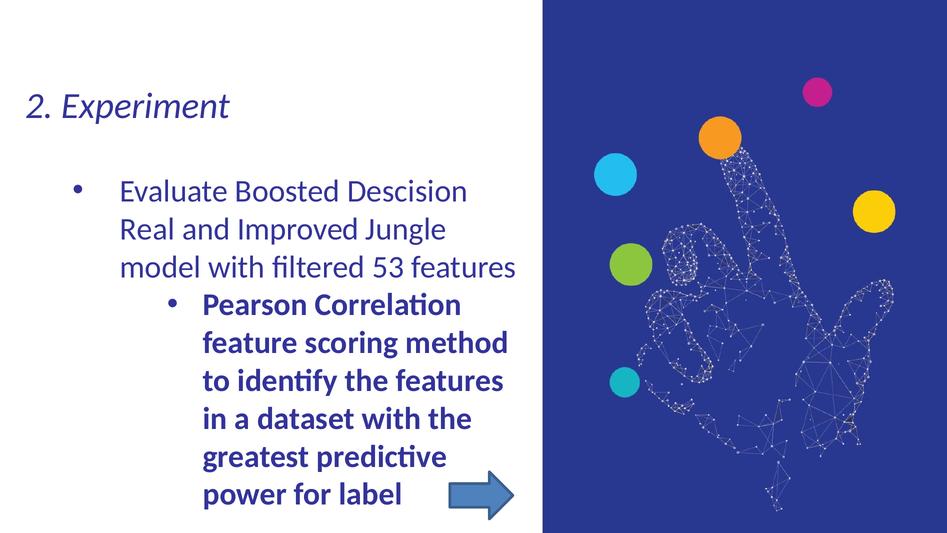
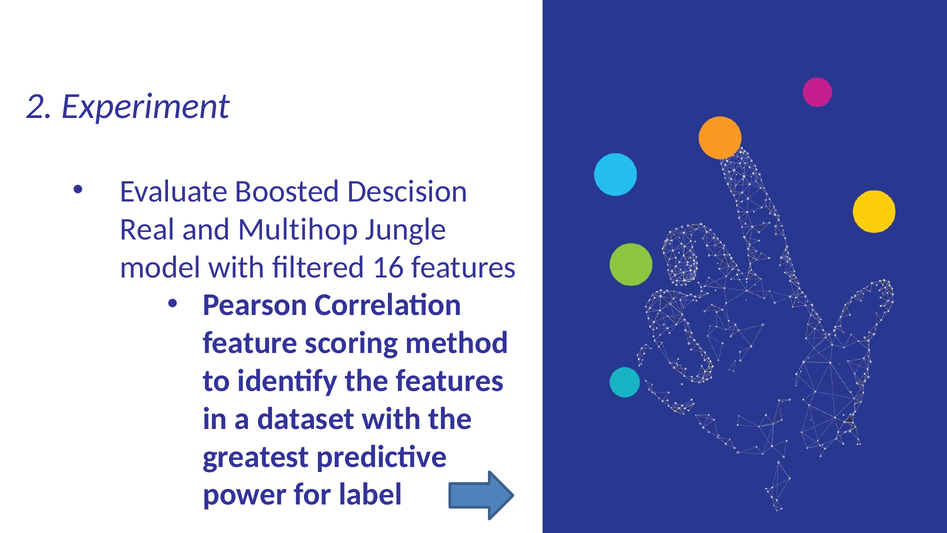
Improved: Improved -> Multihop
53: 53 -> 16
